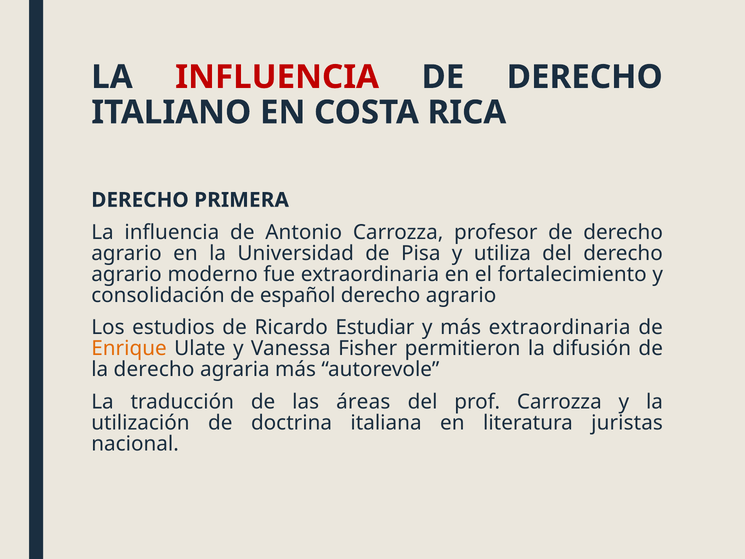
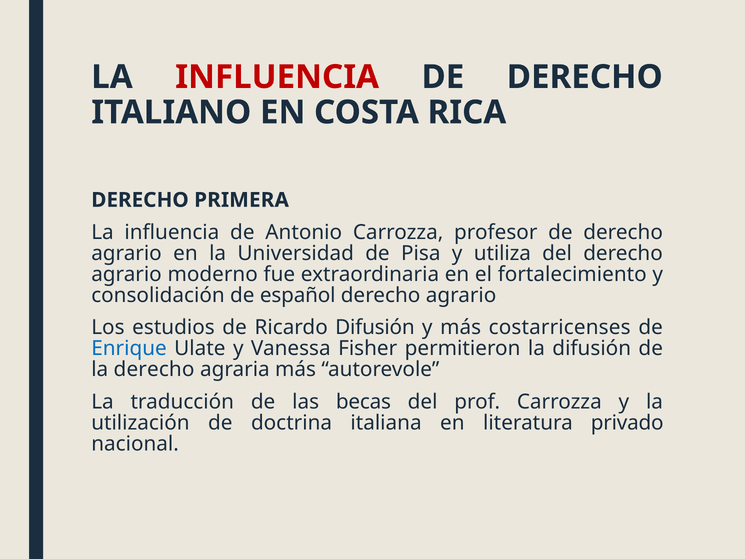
Ricardo Estudiar: Estudiar -> Difusión
más extraordinaria: extraordinaria -> costarricenses
Enrique colour: orange -> blue
áreas: áreas -> becas
juristas: juristas -> privado
